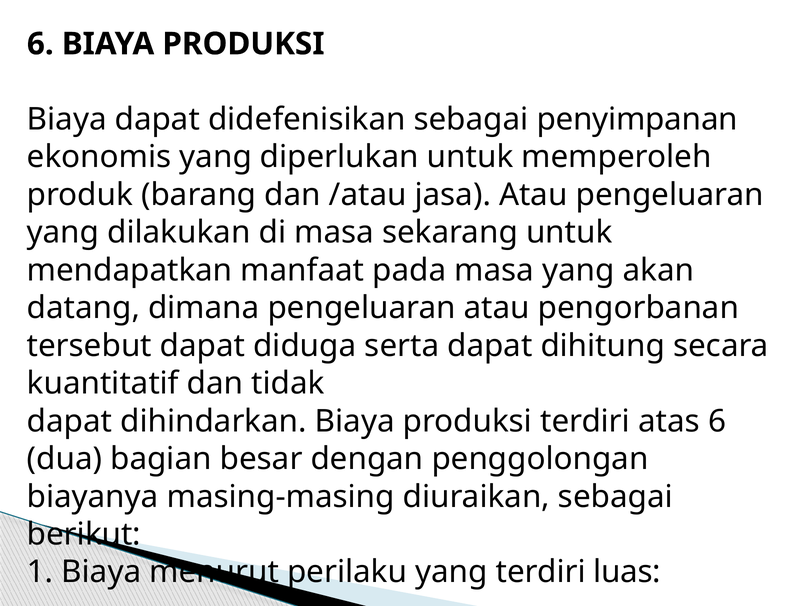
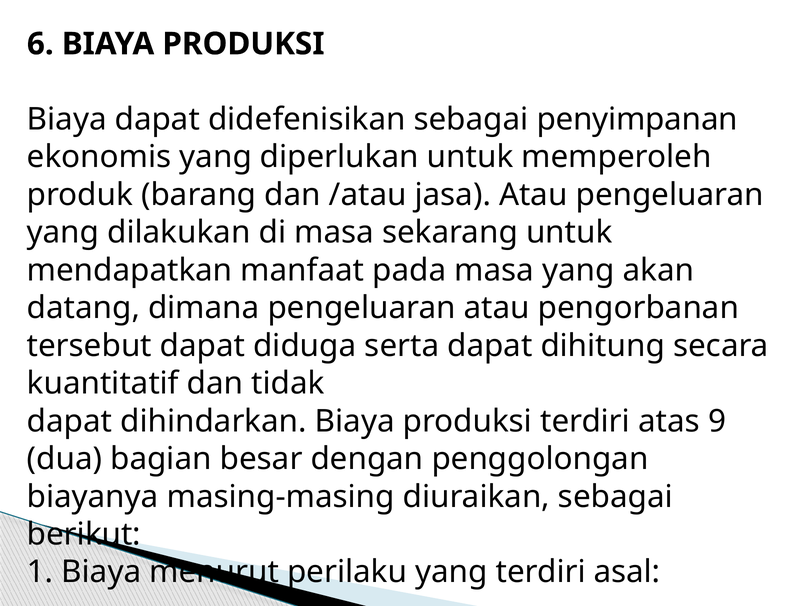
atas 6: 6 -> 9
luas: luas -> asal
